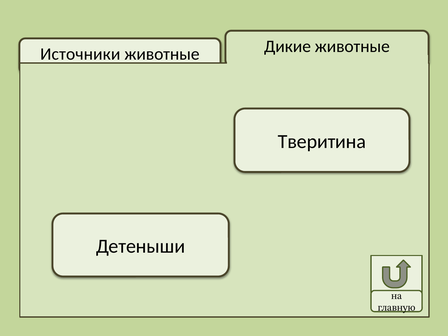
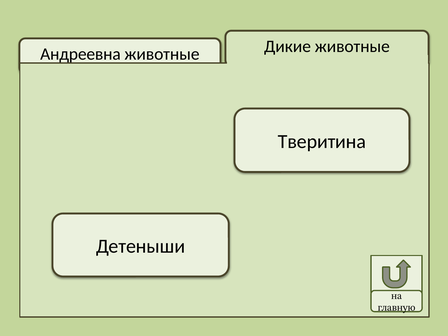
Источники: Источники -> Андреевна
